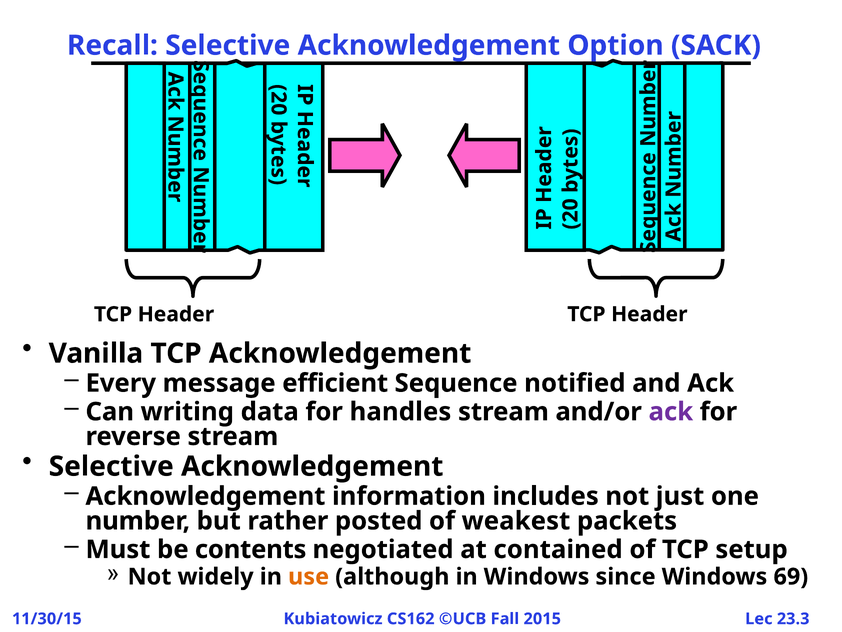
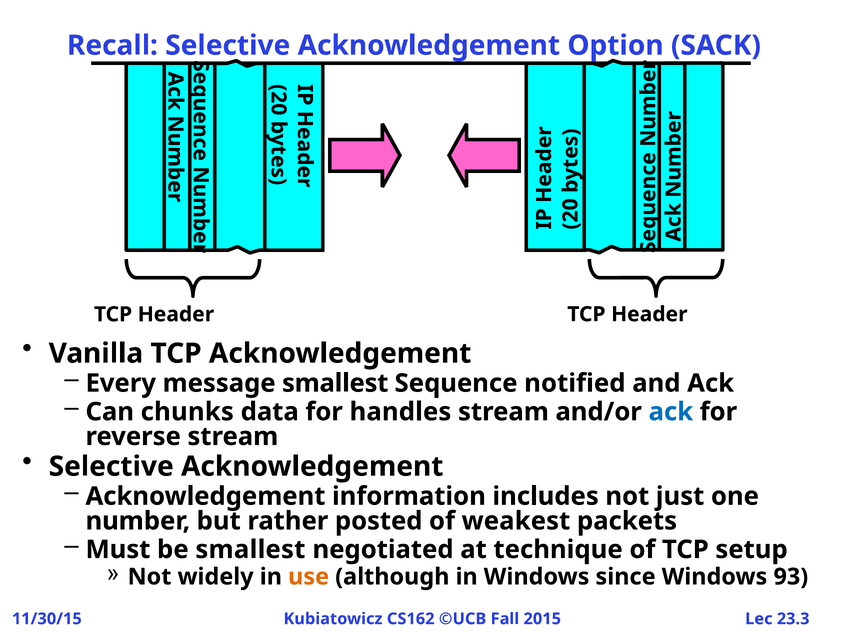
message efficient: efficient -> smallest
writing: writing -> chunks
ack at (671, 411) colour: purple -> blue
be contents: contents -> smallest
contained: contained -> technique
69: 69 -> 93
